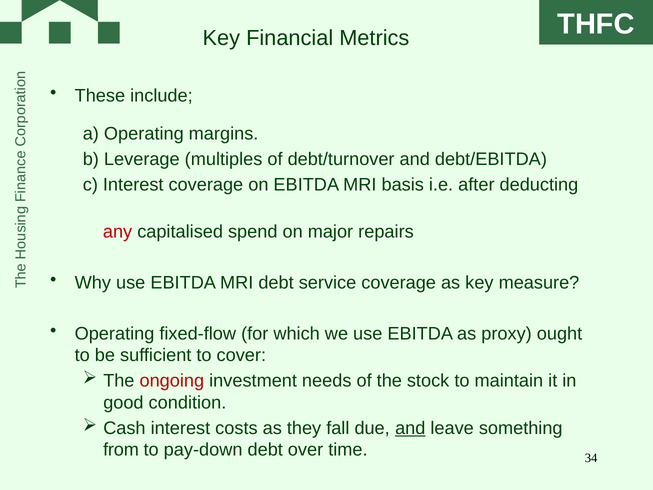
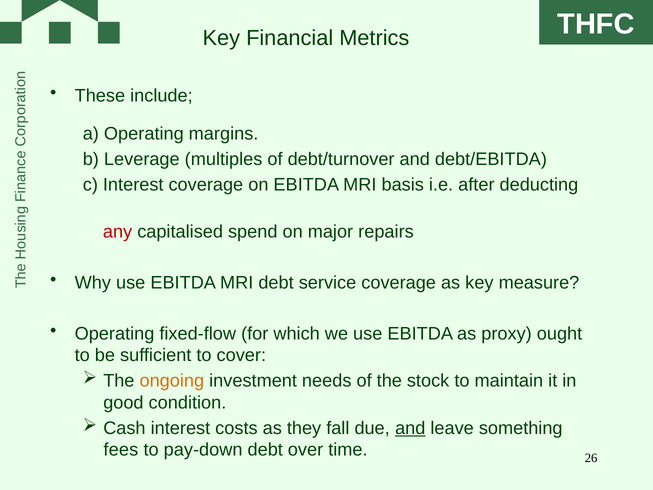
ongoing colour: red -> orange
from: from -> fees
34: 34 -> 26
